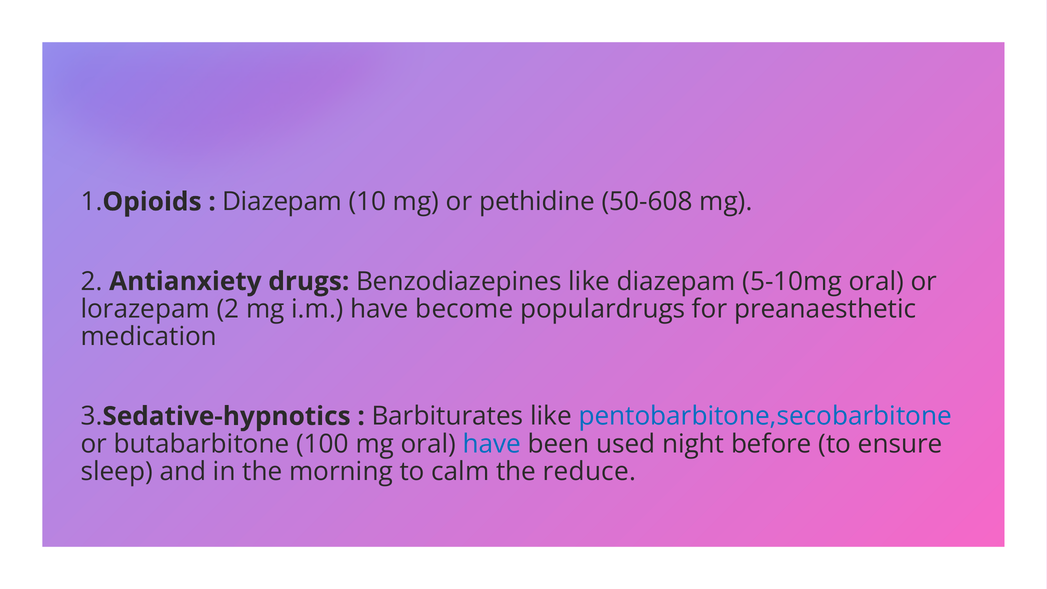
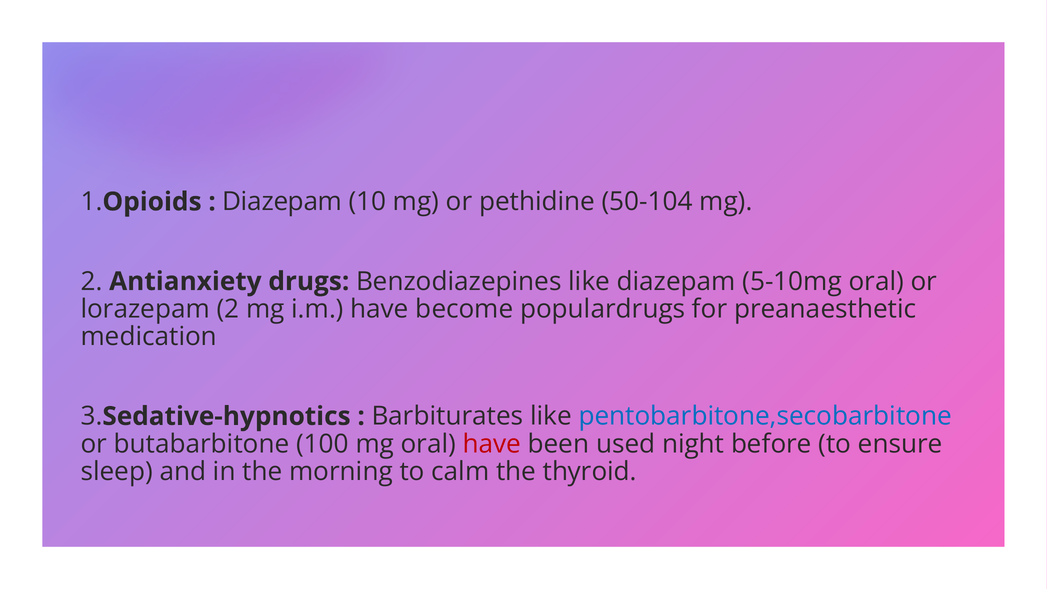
50-608: 50-608 -> 50-104
have at (492, 444) colour: blue -> red
reduce: reduce -> thyroid
